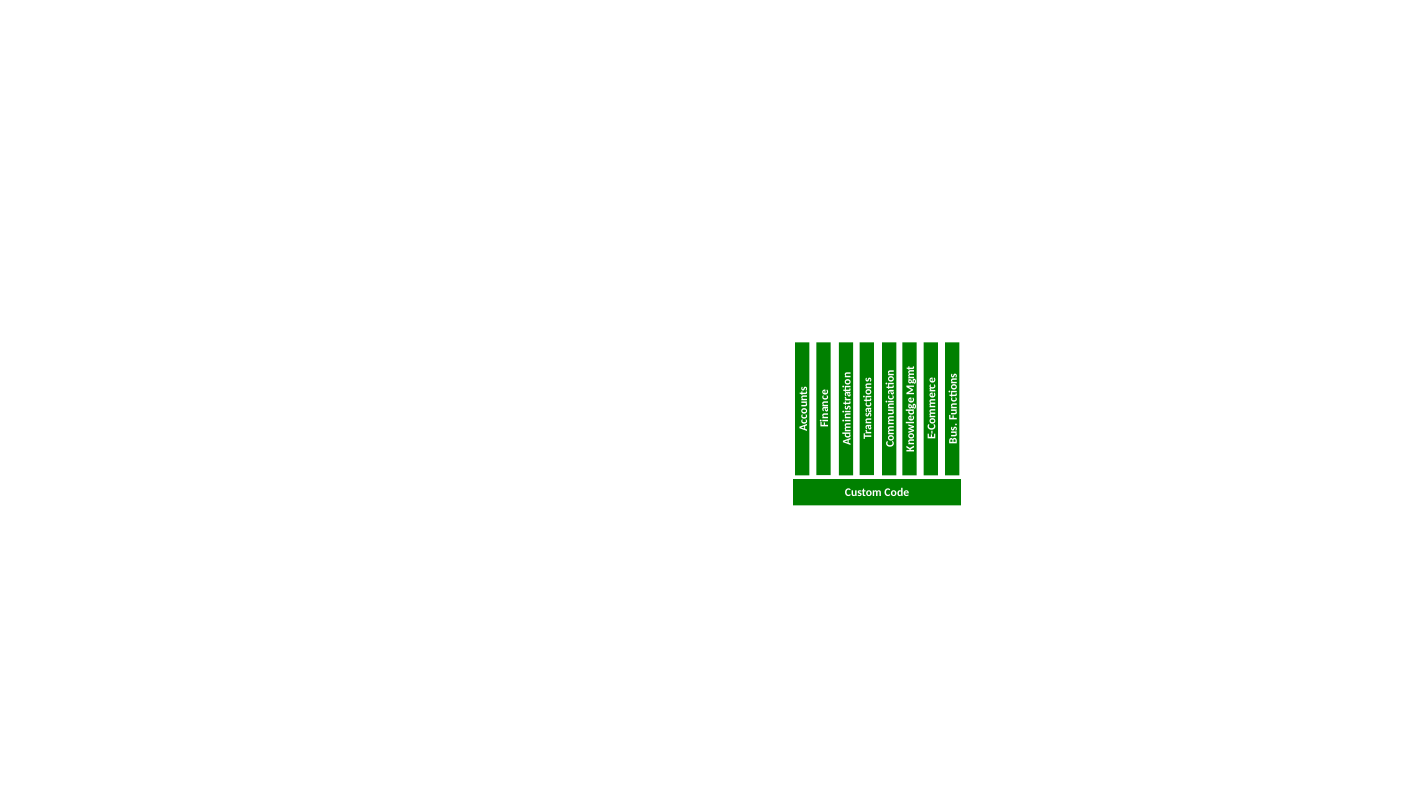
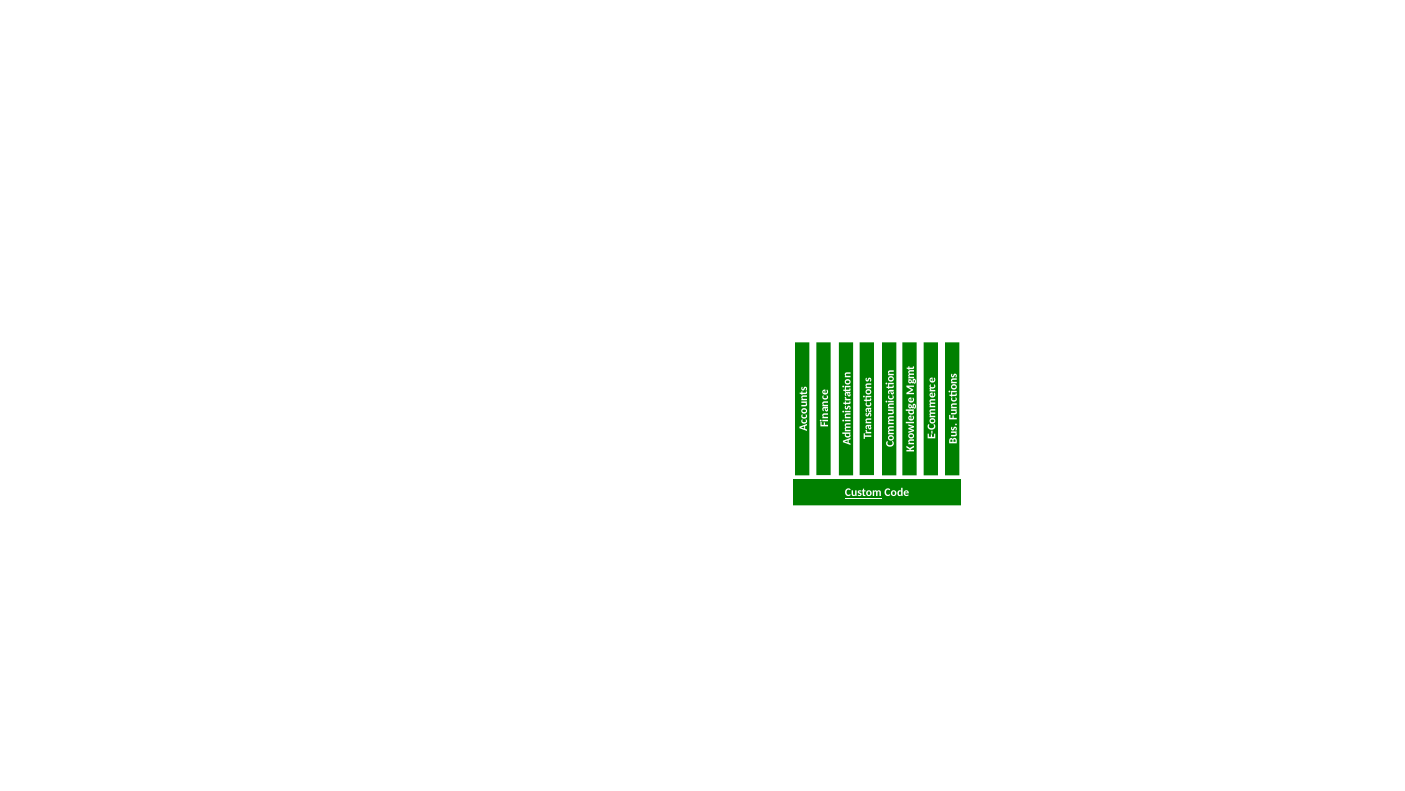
Custom underline: none -> present
